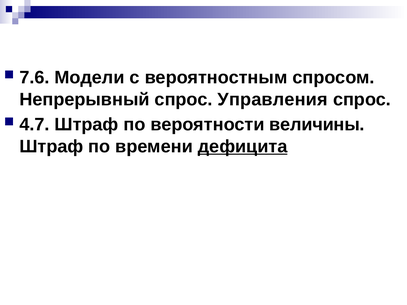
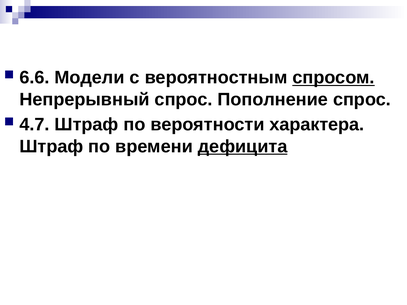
7.6: 7.6 -> 6.6
спросом underline: none -> present
Управления: Управления -> Пополнение
величины: величины -> характера
